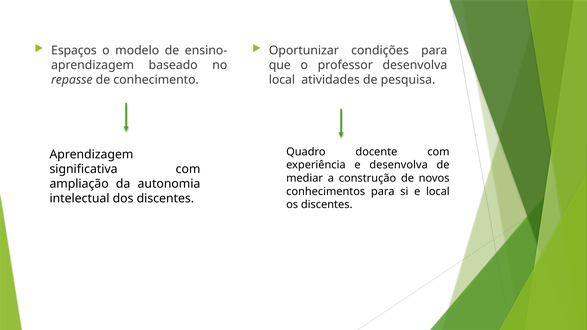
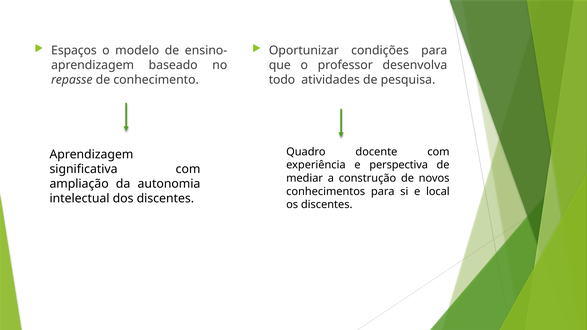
local at (282, 80): local -> todo
e desenvolva: desenvolva -> perspectiva
